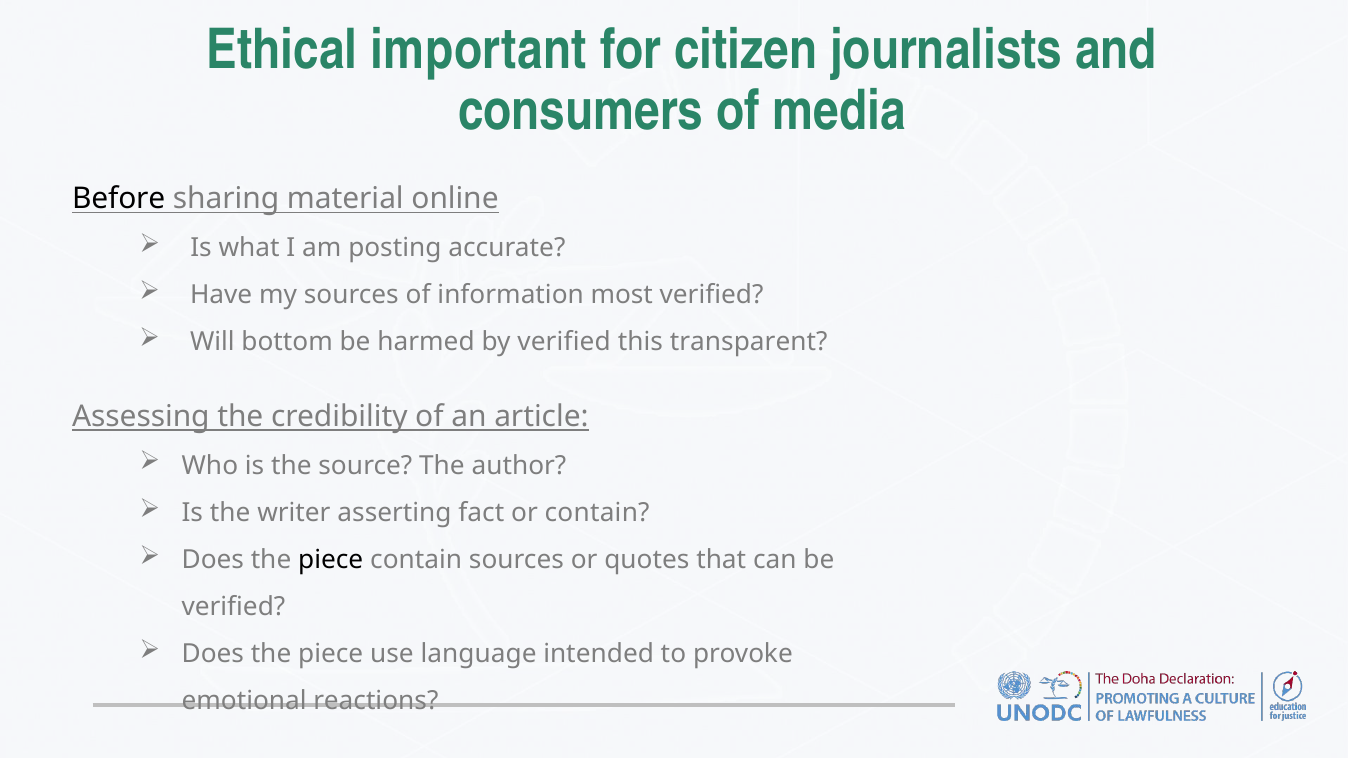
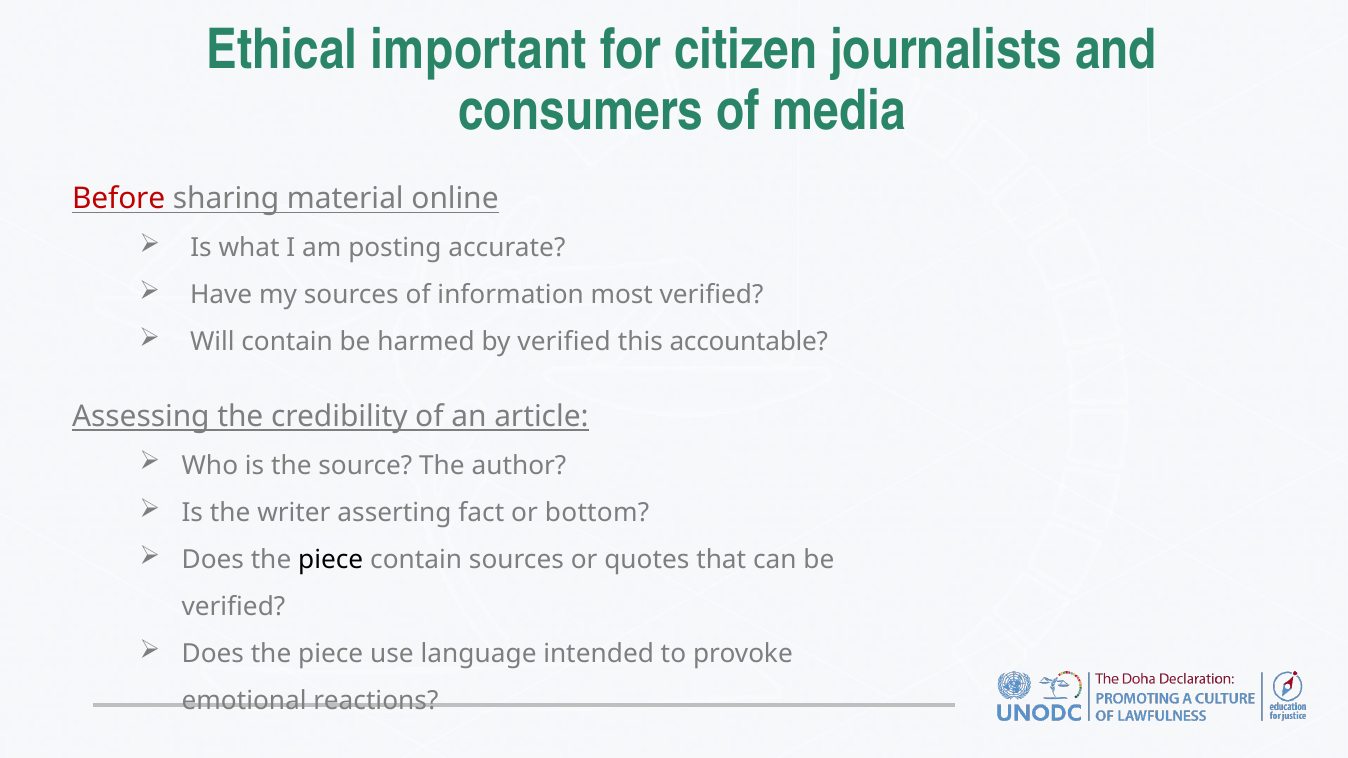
Before colour: black -> red
Will bottom: bottom -> contain
transparent: transparent -> accountable
or contain: contain -> bottom
